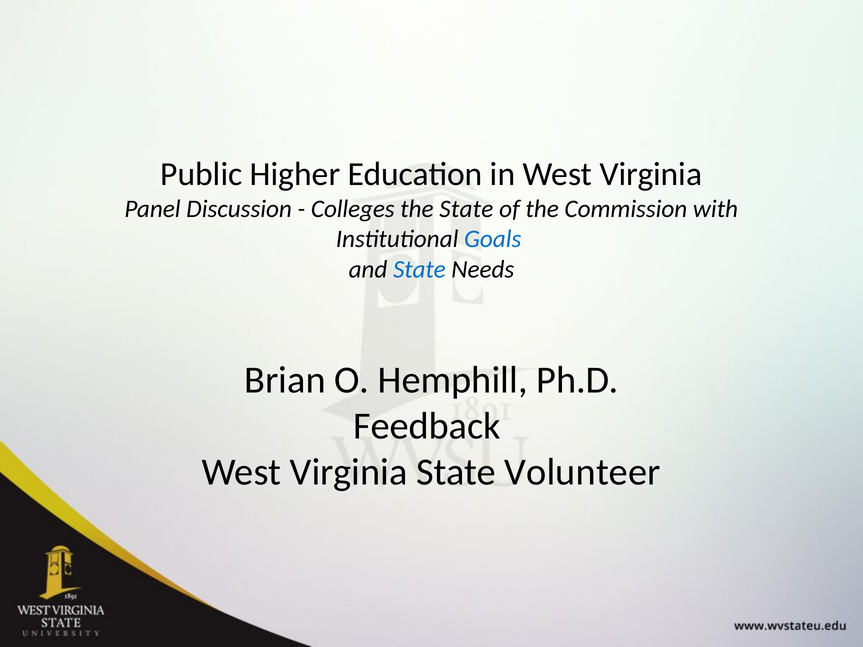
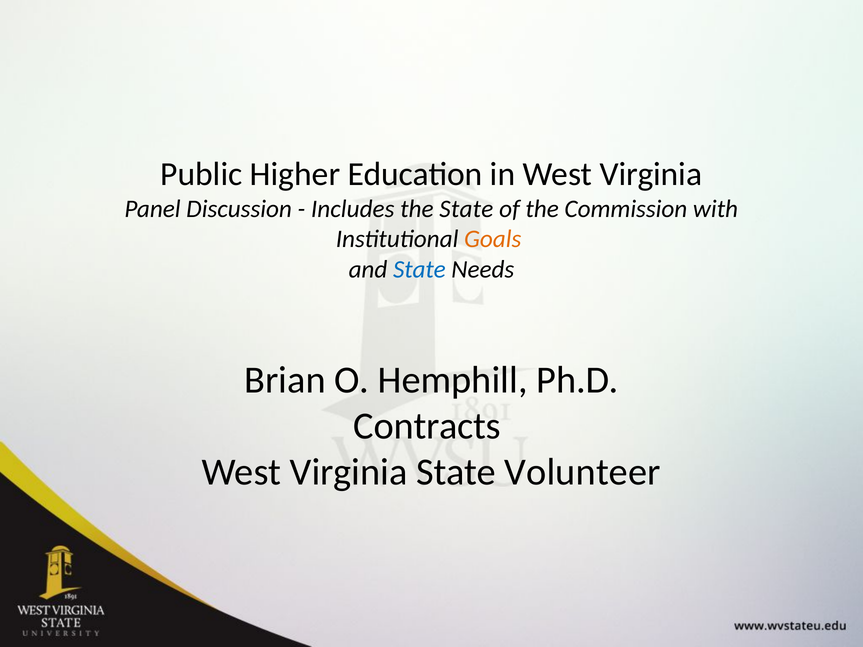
Colleges: Colleges -> Includes
Goals colour: blue -> orange
Feedback: Feedback -> Contracts
